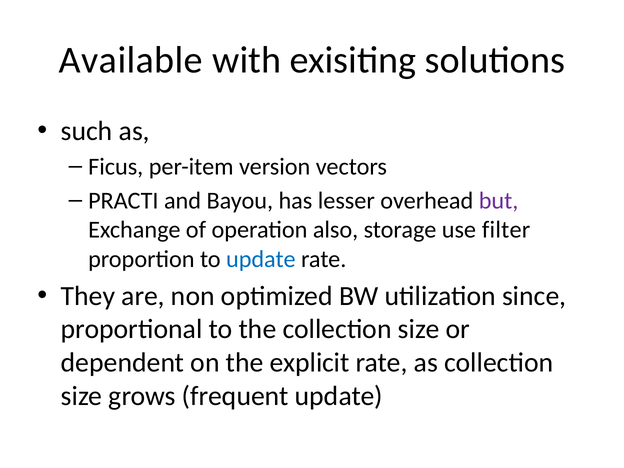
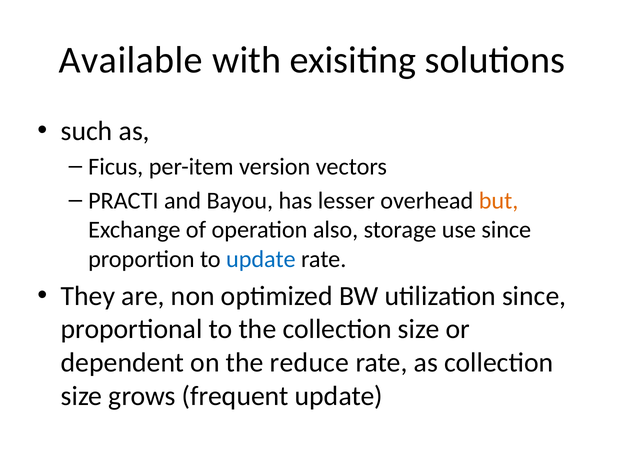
but colour: purple -> orange
use filter: filter -> since
explicit: explicit -> reduce
